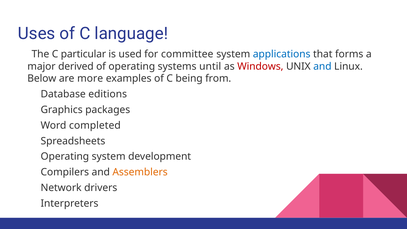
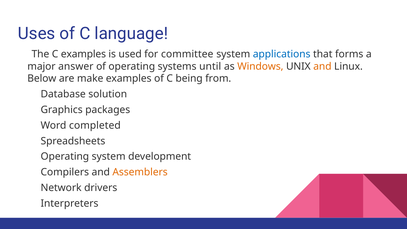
C particular: particular -> examples
derived: derived -> answer
Windows colour: red -> orange
and at (322, 66) colour: blue -> orange
more: more -> make
editions: editions -> solution
